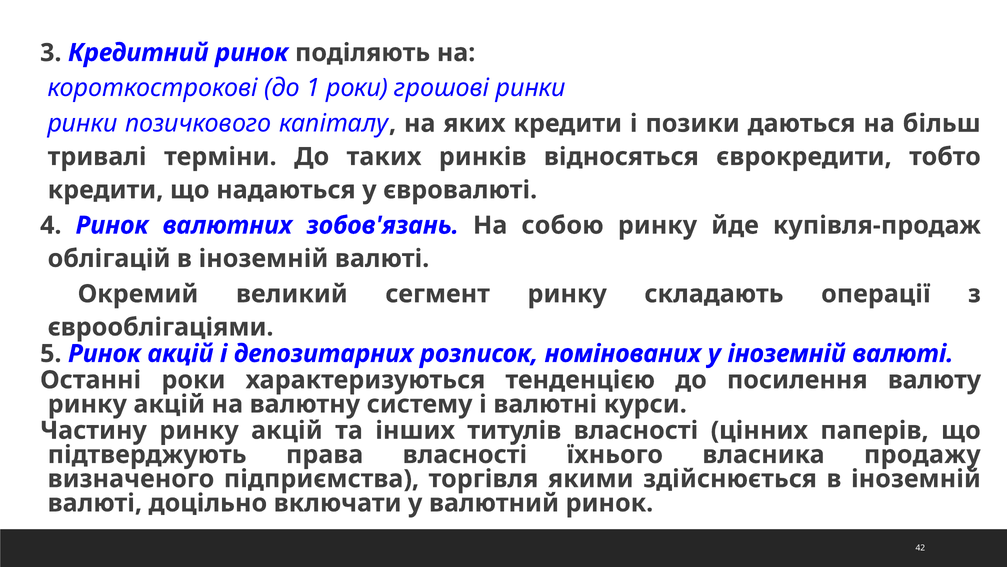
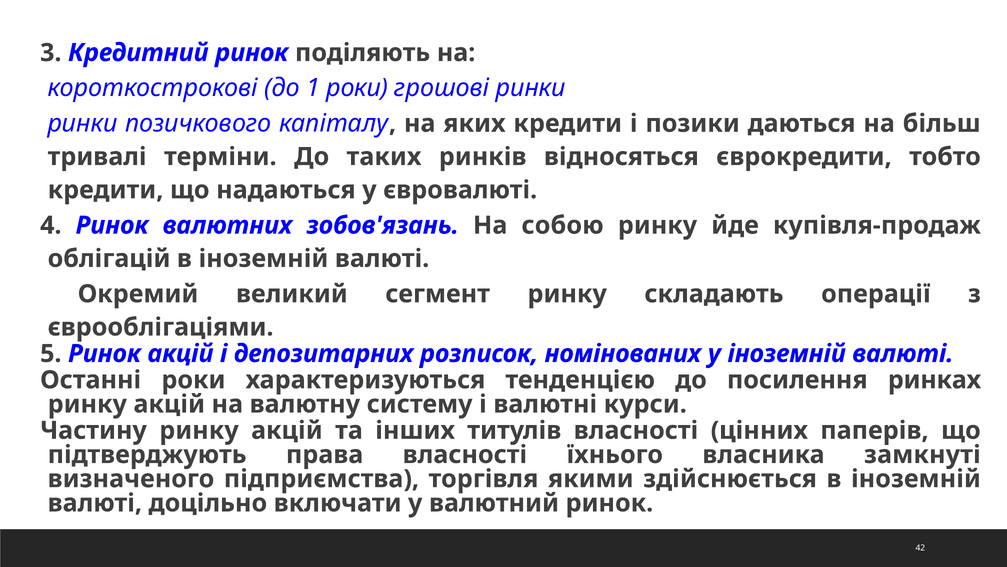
валюту: валюту -> ринках
продажу: продажу -> замкнуті
